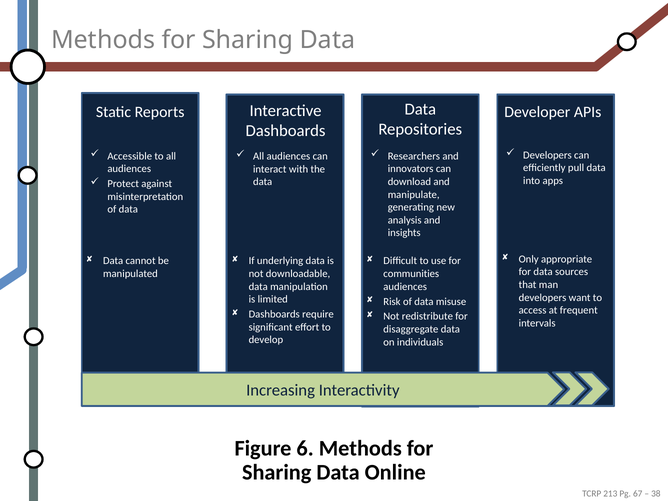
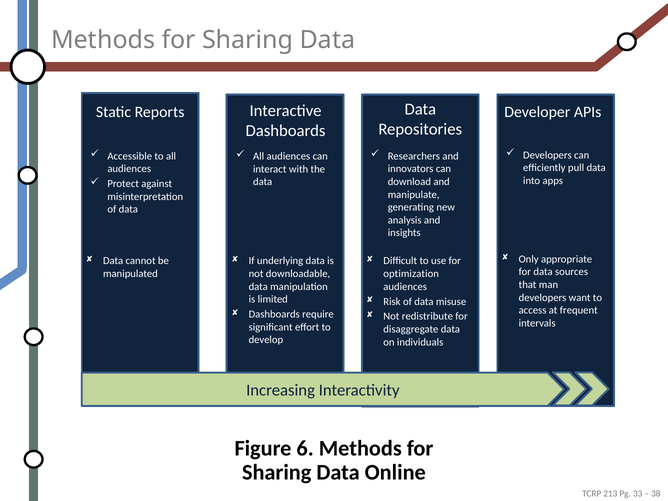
communities: communities -> optimization
67: 67 -> 33
